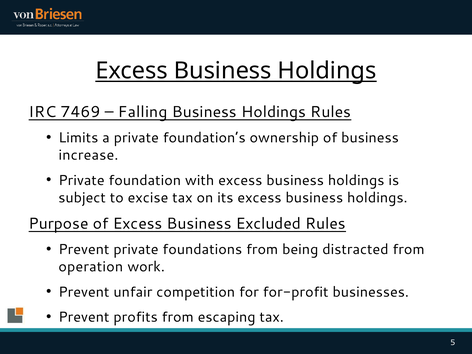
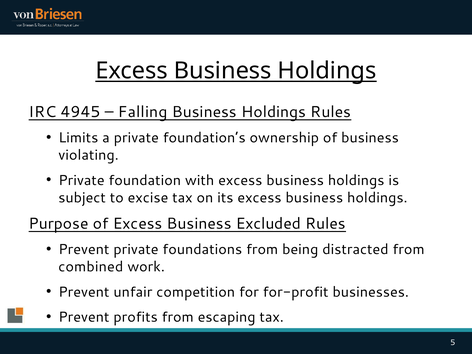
7469: 7469 -> 4945
increase: increase -> violating
operation: operation -> combined
